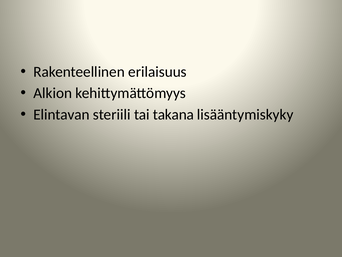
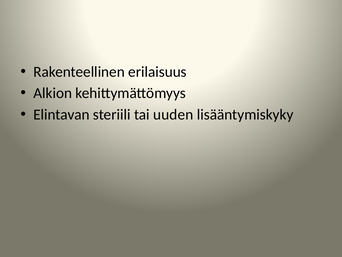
takana: takana -> uuden
